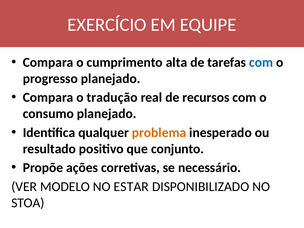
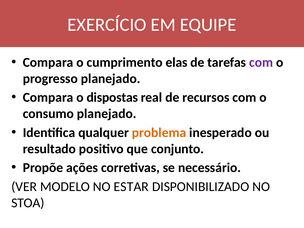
alta: alta -> elas
com at (261, 62) colour: blue -> purple
tradução: tradução -> dispostas
